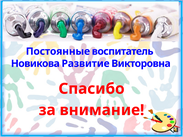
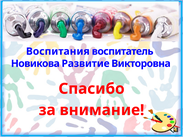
Постоянные: Постоянные -> Воспитания
